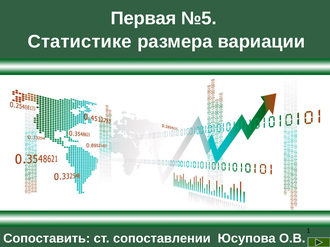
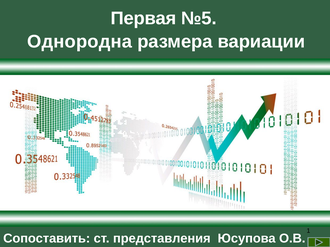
Статистике: Статистике -> Однородна
сопоставлении: сопоставлении -> представления
